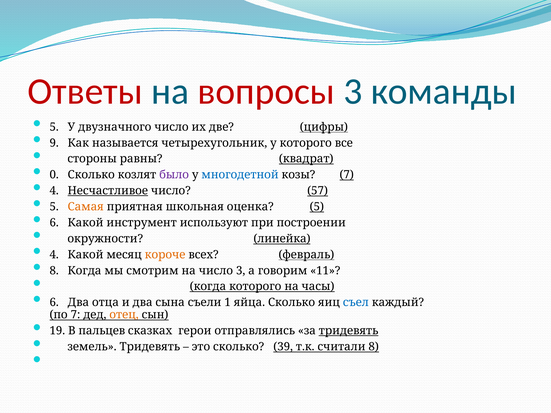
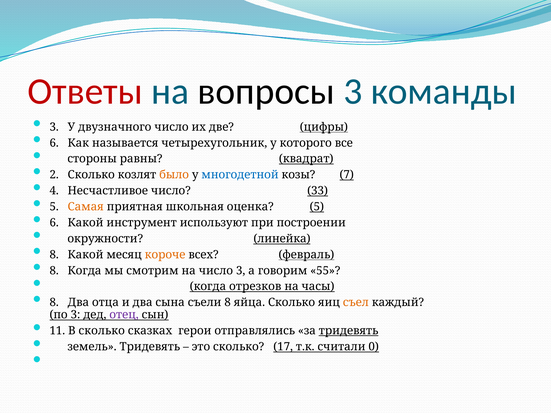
вопросы colour: red -> black
5 at (54, 127): 5 -> 3
9 at (54, 143): 9 -> 6
0: 0 -> 2
было colour: purple -> orange
Несчастливое underline: present -> none
57: 57 -> 33
4 at (54, 255): 4 -> 8
11: 11 -> 55
когда которого: которого -> отрезков
6 at (54, 303): 6 -> 8
съели 1: 1 -> 8
съел colour: blue -> orange
по 7: 7 -> 3
отец colour: orange -> purple
19: 19 -> 11
В пальцев: пальцев -> сколько
39: 39 -> 17
считали 8: 8 -> 0
